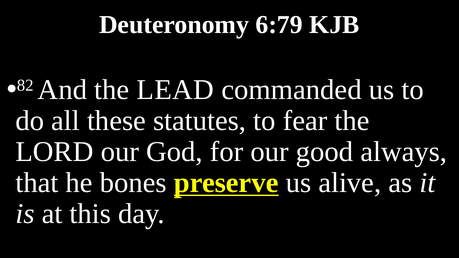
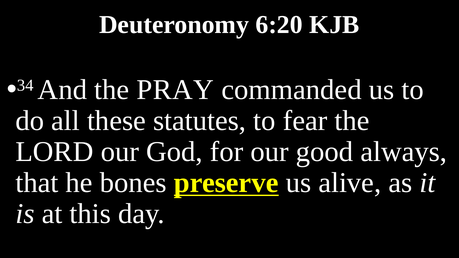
6:79: 6:79 -> 6:20
82: 82 -> 34
LEAD: LEAD -> PRAY
